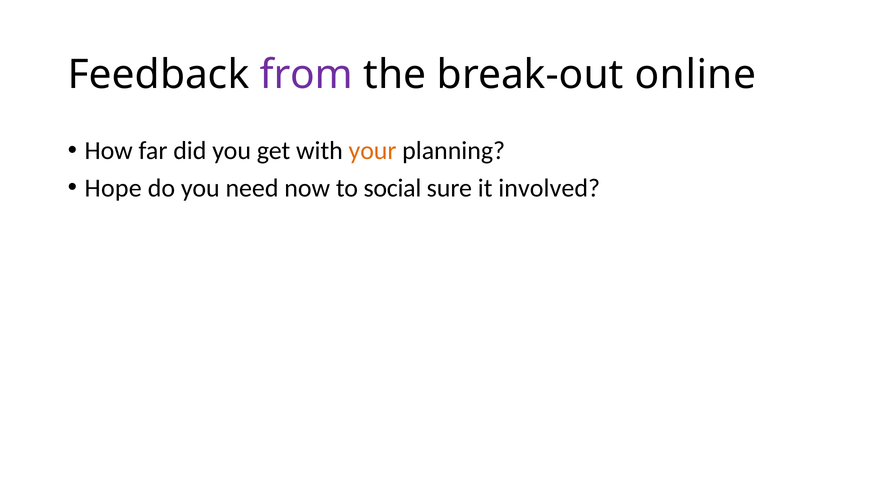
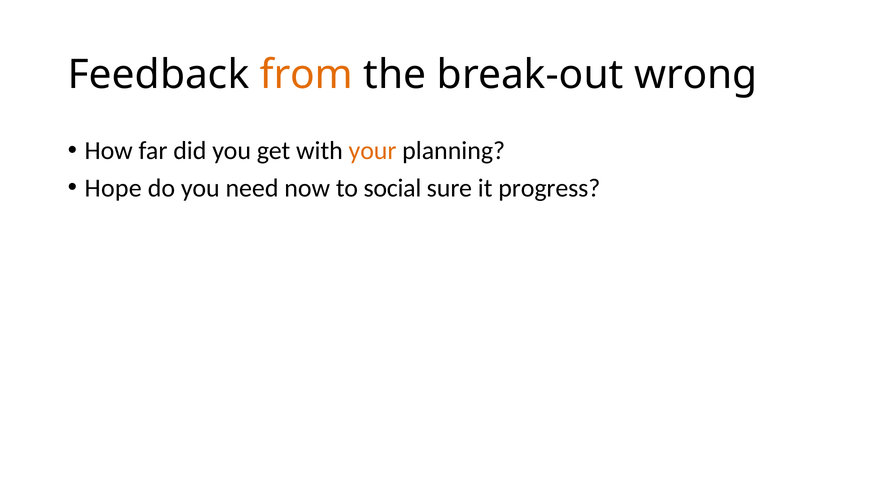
from colour: purple -> orange
online: online -> wrong
involved: involved -> progress
